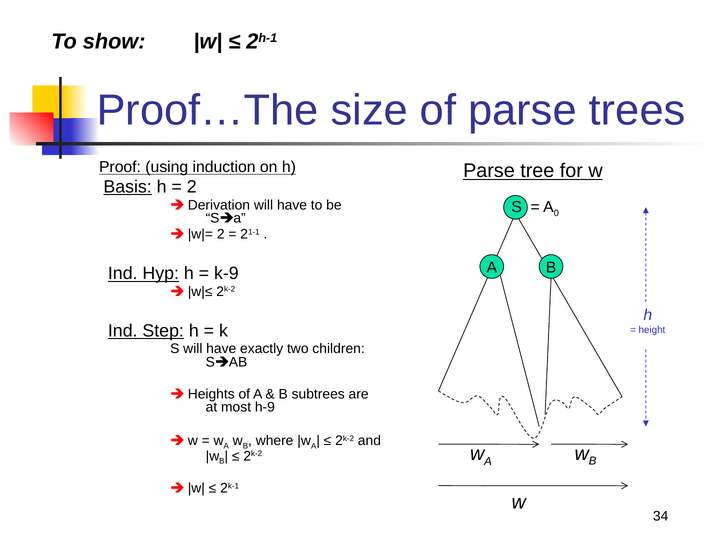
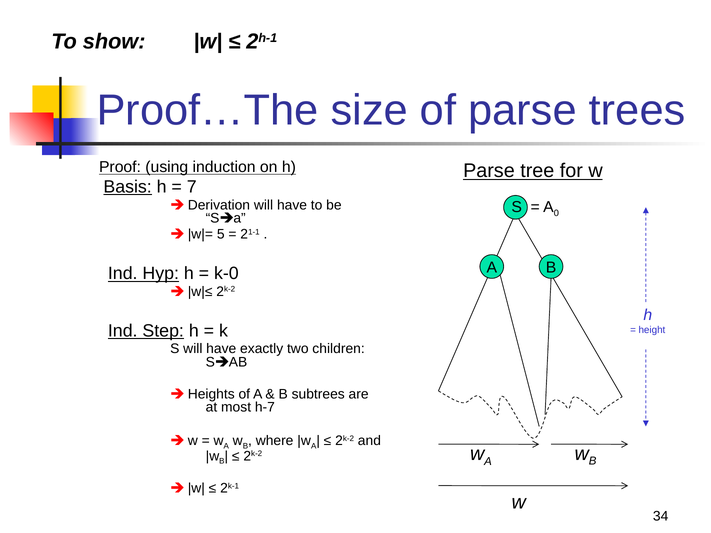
2 at (192, 187): 2 -> 7
2 at (221, 234): 2 -> 5
k-9: k-9 -> k-0
h-9: h-9 -> h-7
